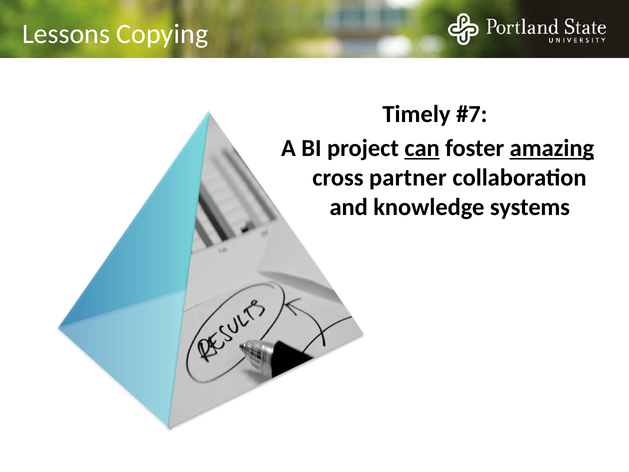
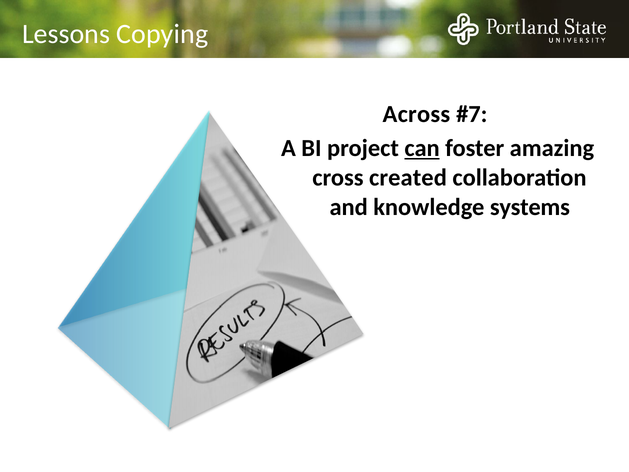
Timely: Timely -> Across
amazing underline: present -> none
partner: partner -> created
